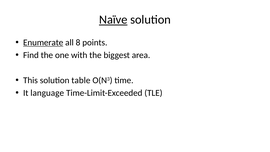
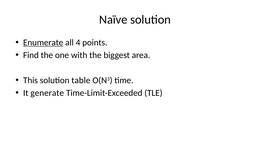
Naïve underline: present -> none
8: 8 -> 4
language: language -> generate
